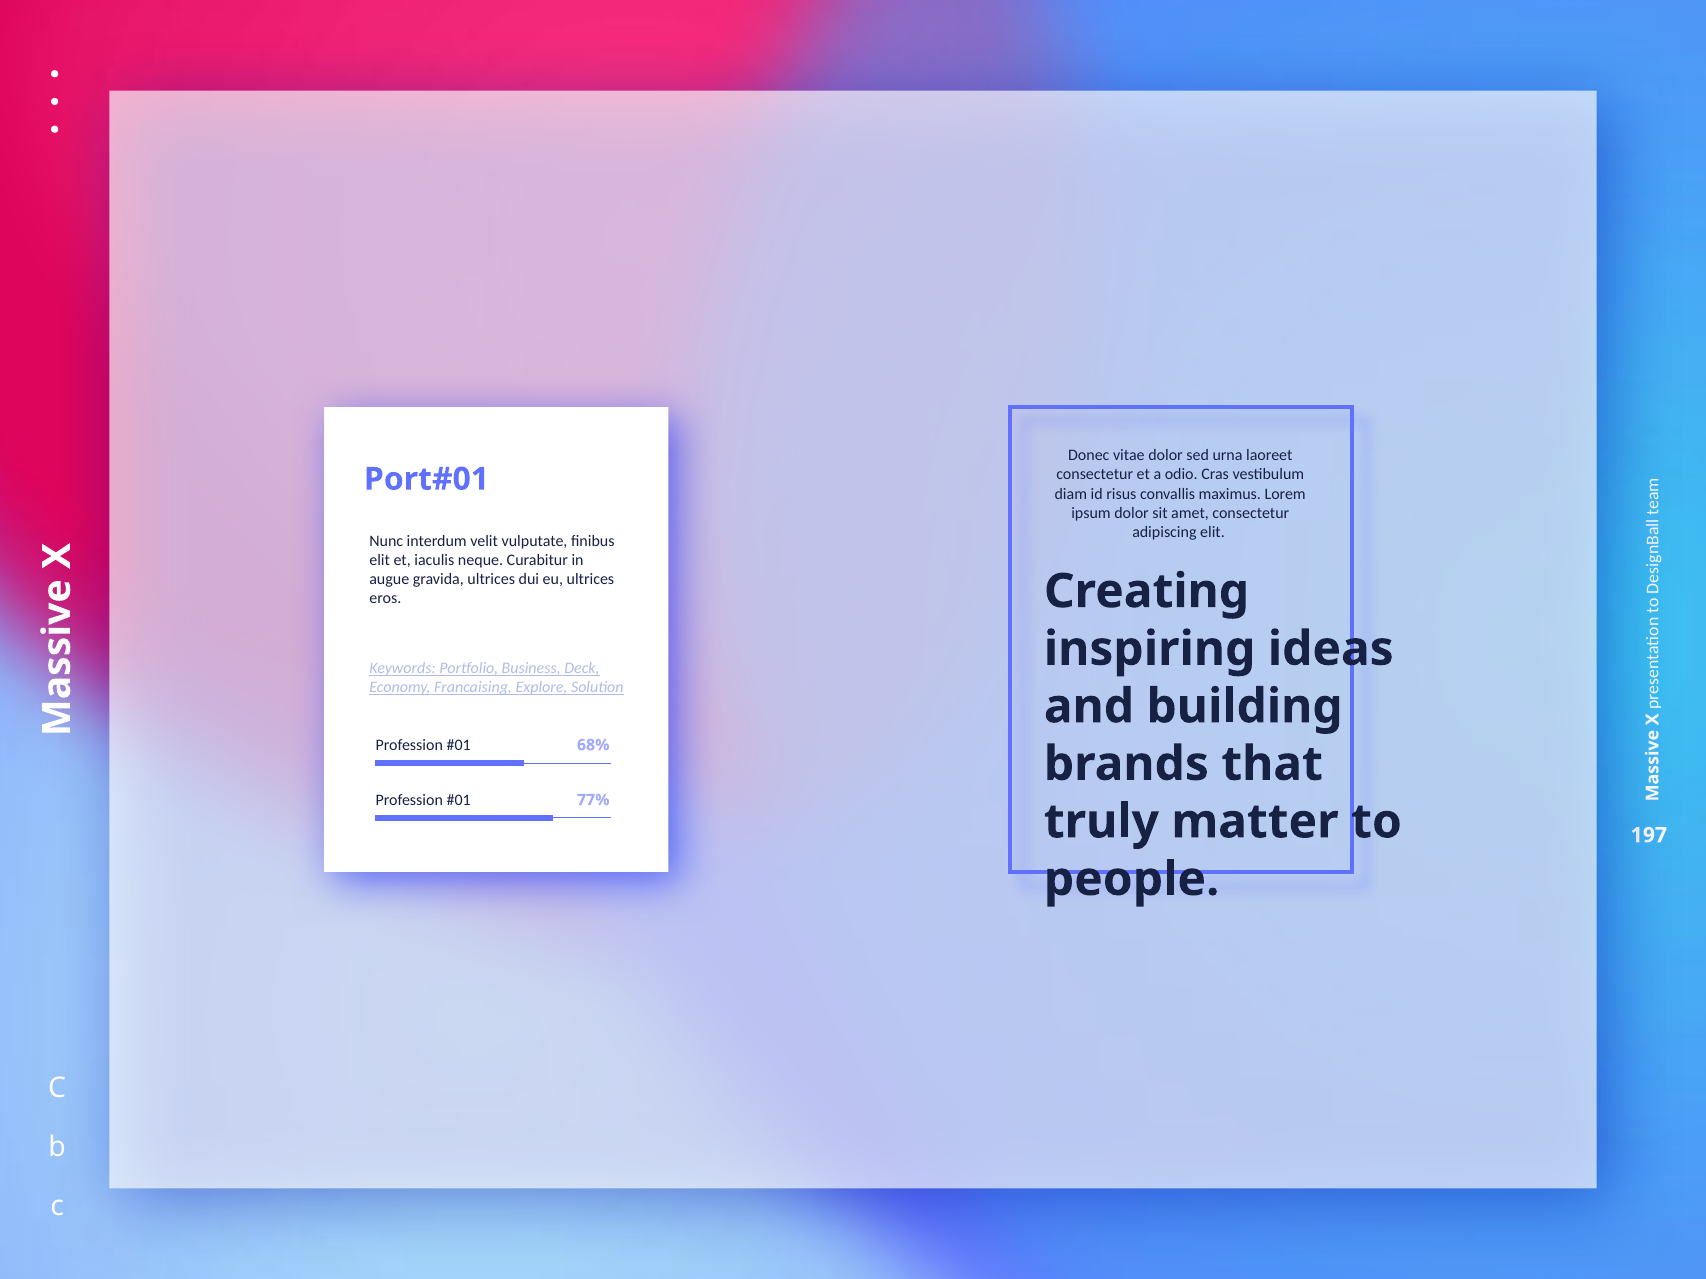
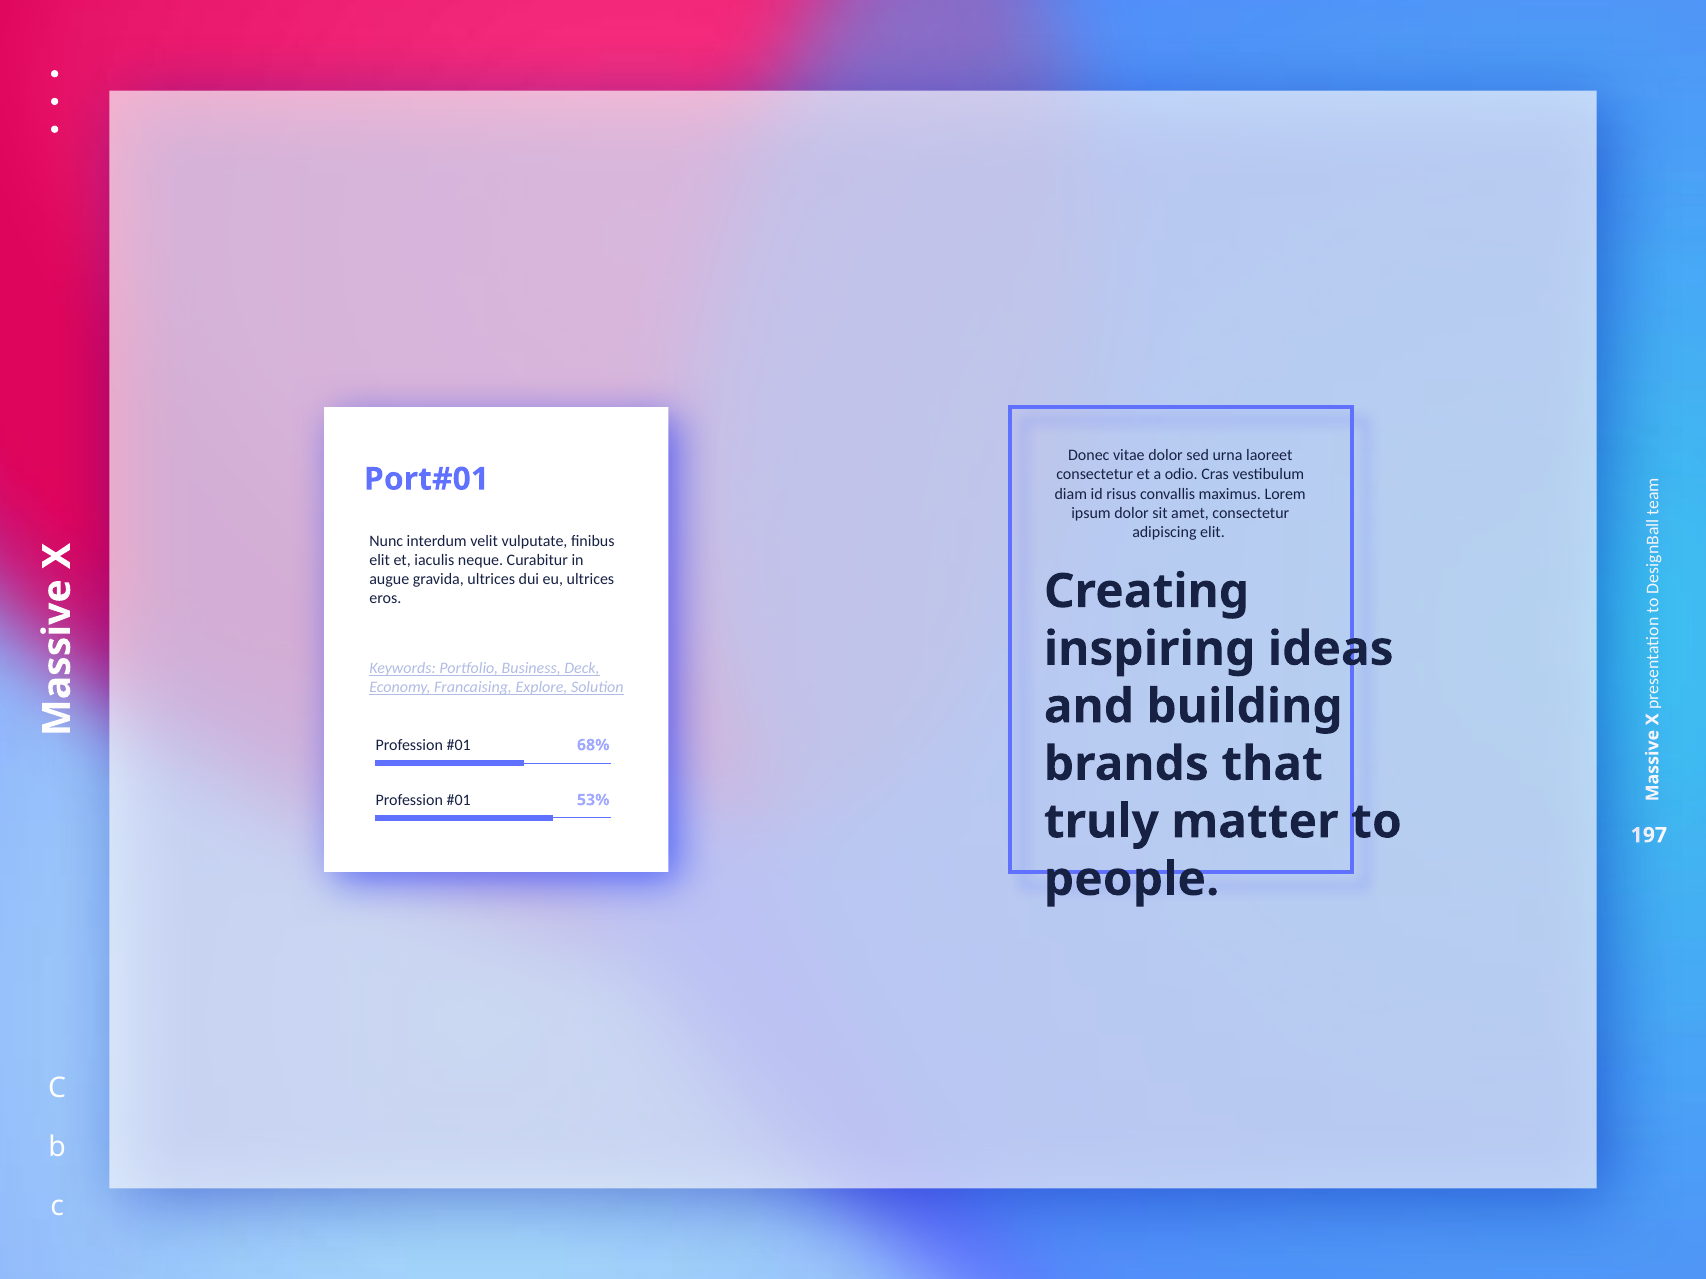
77%: 77% -> 53%
